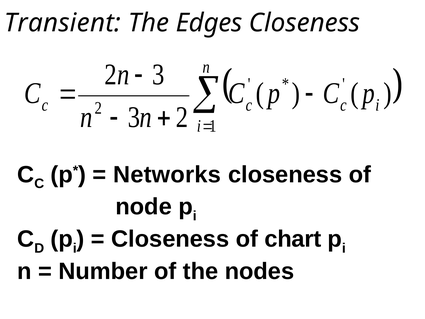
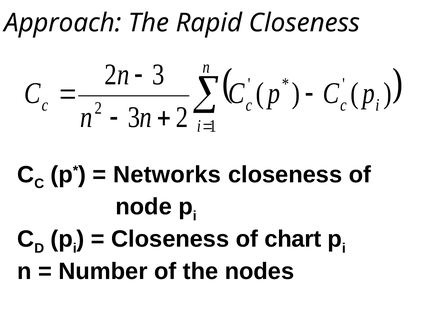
Transient: Transient -> Approach
Edges: Edges -> Rapid
